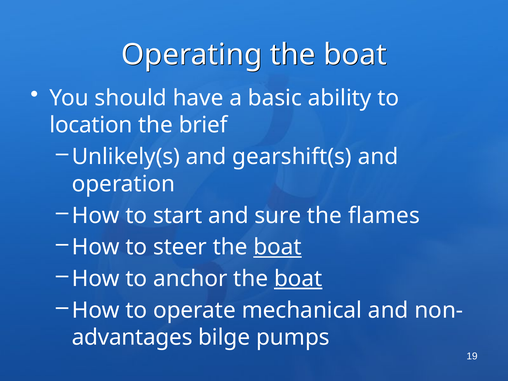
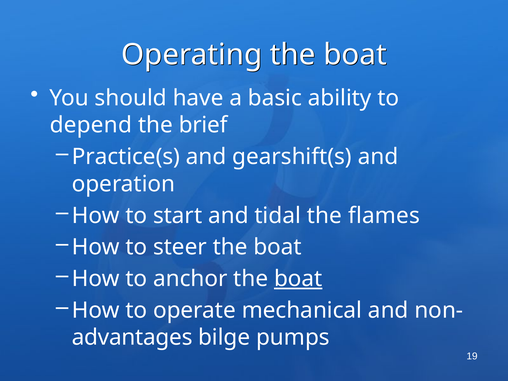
location: location -> depend
Unlikely(s: Unlikely(s -> Practice(s
sure: sure -> tidal
boat at (278, 247) underline: present -> none
